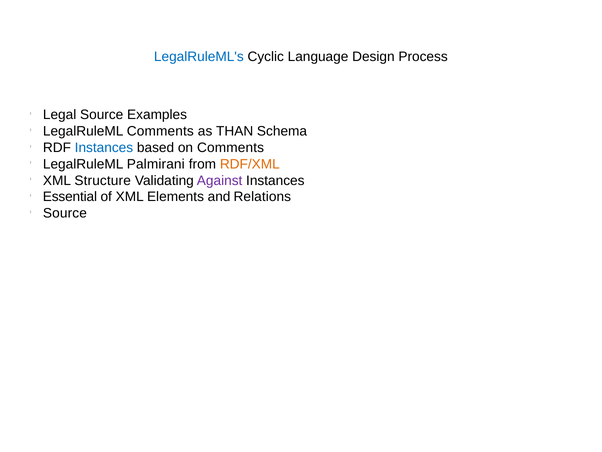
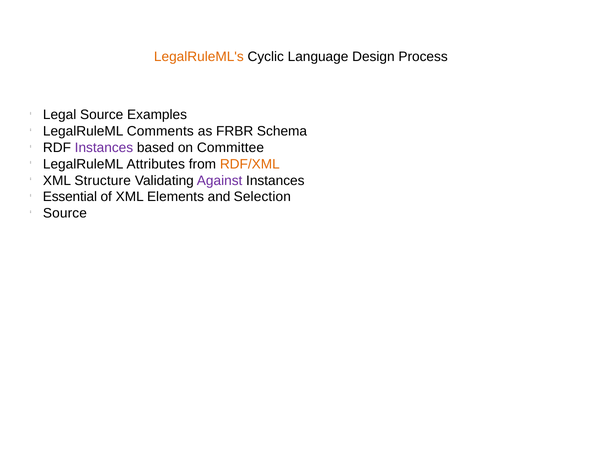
LegalRuleML's colour: blue -> orange
THAN: THAN -> FRBR
Instances at (104, 148) colour: blue -> purple
on Comments: Comments -> Committee
Palmirani: Palmirani -> Attributes
Relations: Relations -> Selection
